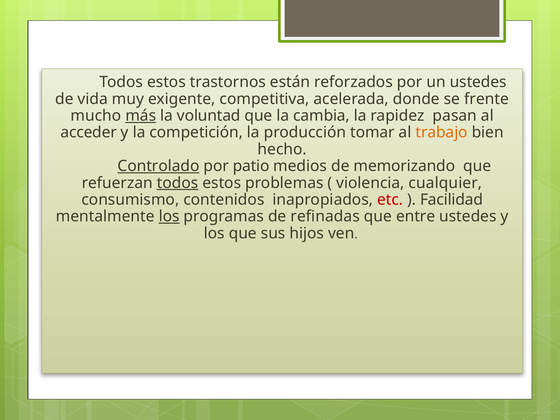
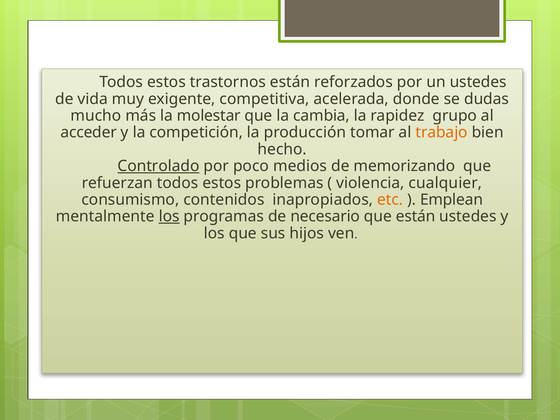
frente: frente -> dudas
más underline: present -> none
voluntad: voluntad -> molestar
pasan: pasan -> grupo
patio: patio -> poco
todos at (178, 183) underline: present -> none
etc colour: red -> orange
Facilidad: Facilidad -> Emplean
refinadas: refinadas -> necesario
que entre: entre -> están
